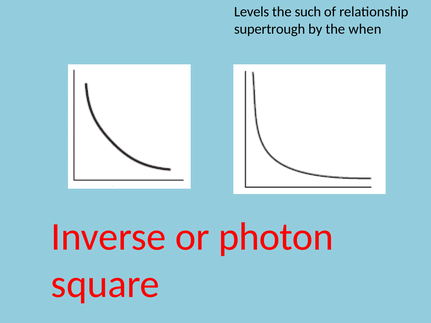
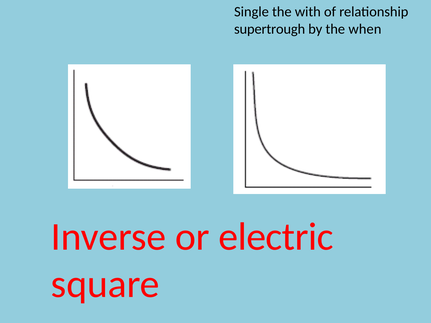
Levels: Levels -> Single
such: such -> with
photon: photon -> electric
